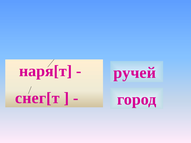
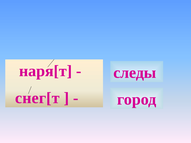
ручей: ручей -> следы
